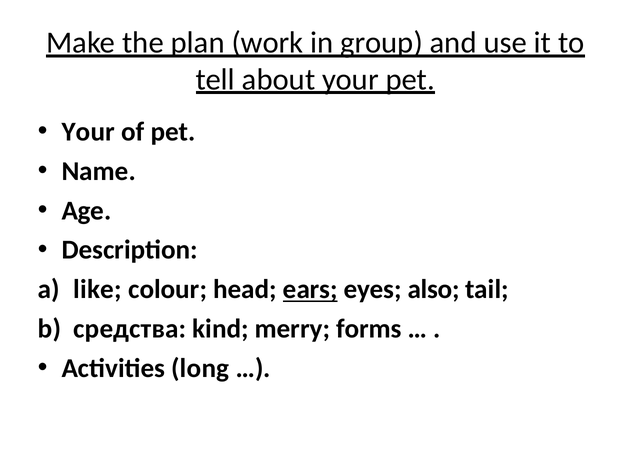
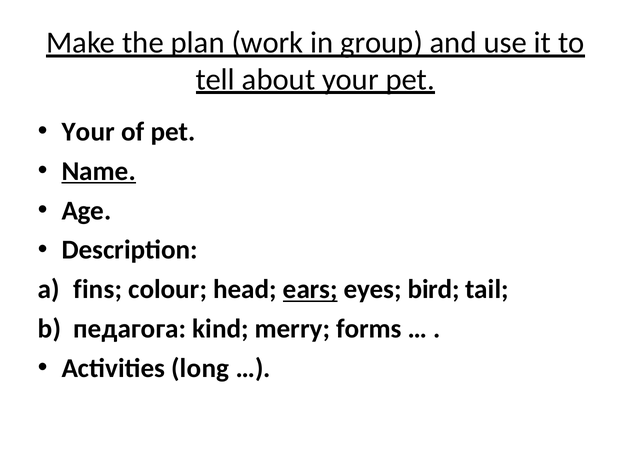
Name underline: none -> present
like: like -> fins
also: also -> bird
средства: средства -> педагога
